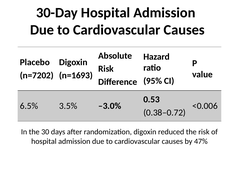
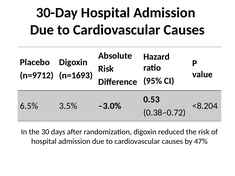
n=7202: n=7202 -> n=9712
<0.006: <0.006 -> <8.204
